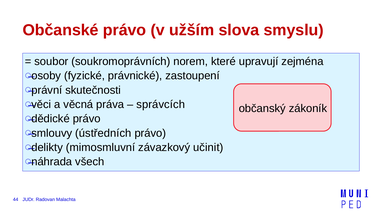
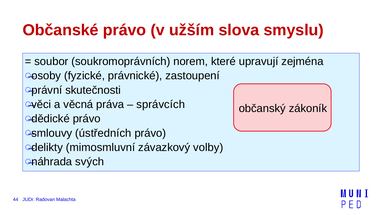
učinit: učinit -> volby
všech: všech -> svých
